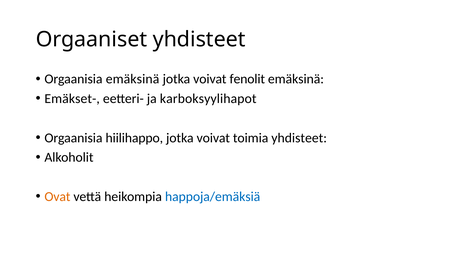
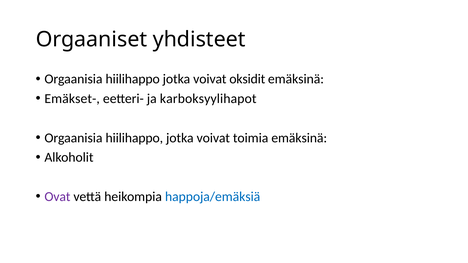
emäksinä at (133, 79): emäksinä -> hiilihappo
fenolit: fenolit -> oksidit
toimia yhdisteet: yhdisteet -> emäksinä
Ovat colour: orange -> purple
